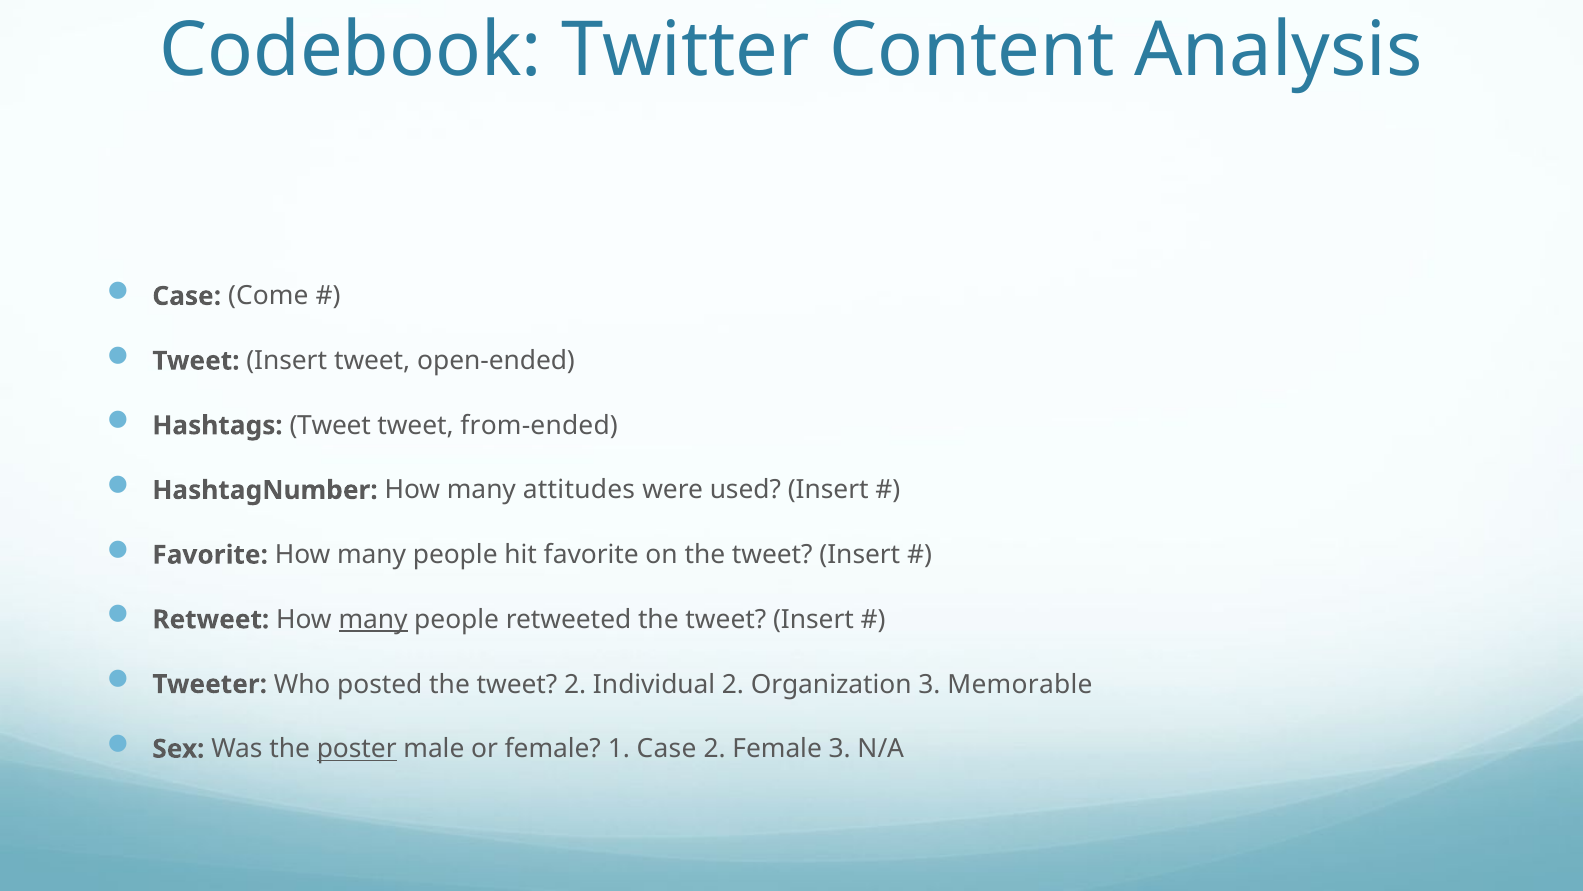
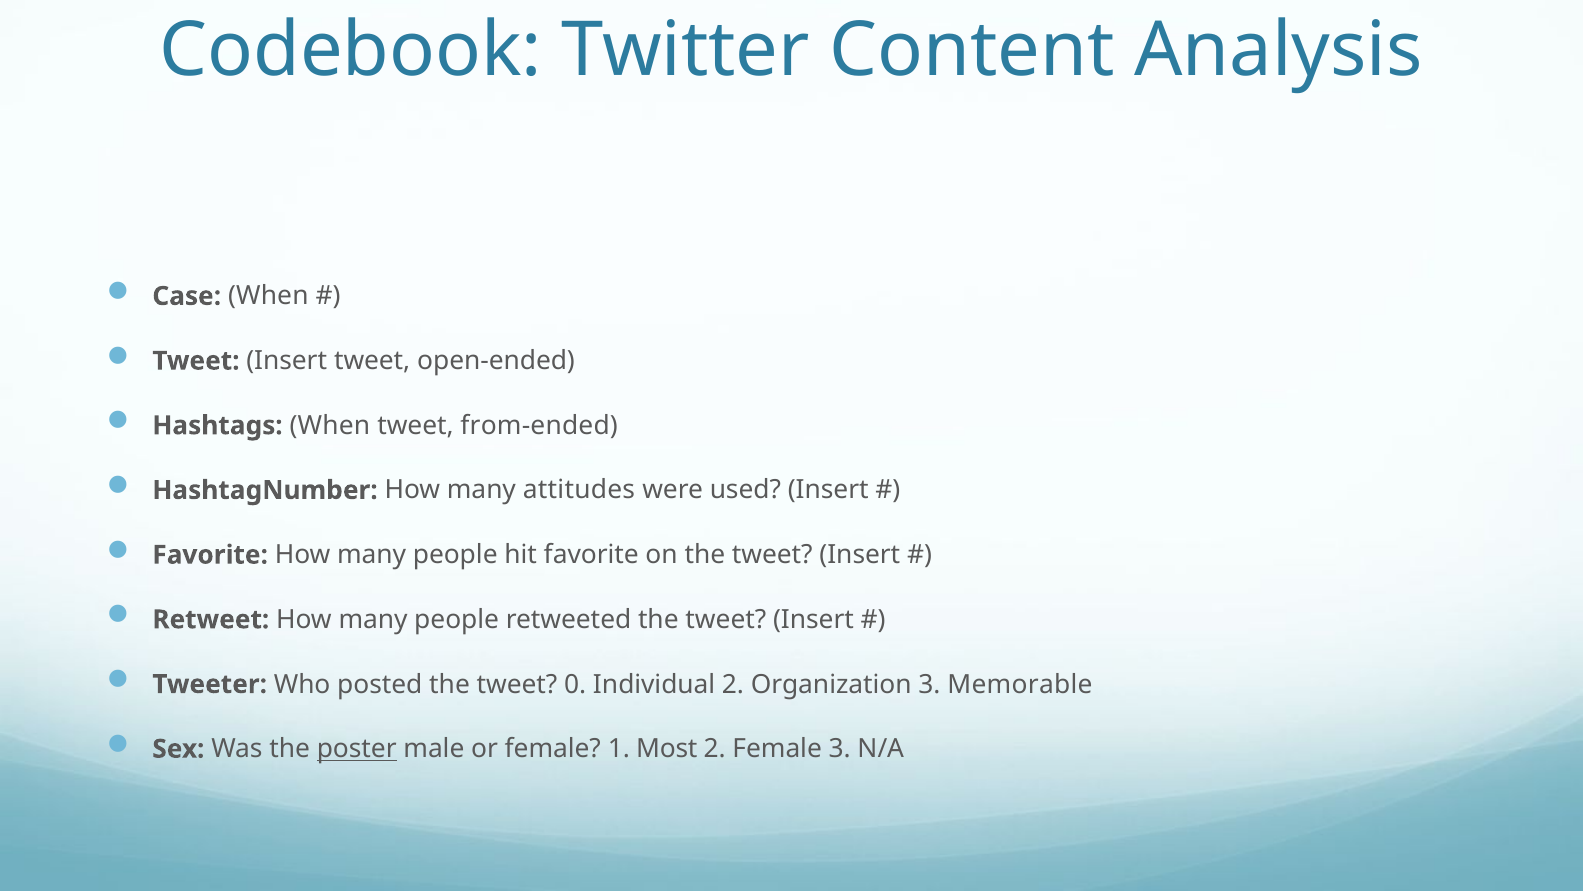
Case Come: Come -> When
Hashtags Tweet: Tweet -> When
many at (373, 619) underline: present -> none
tweet 2: 2 -> 0
1 Case: Case -> Most
